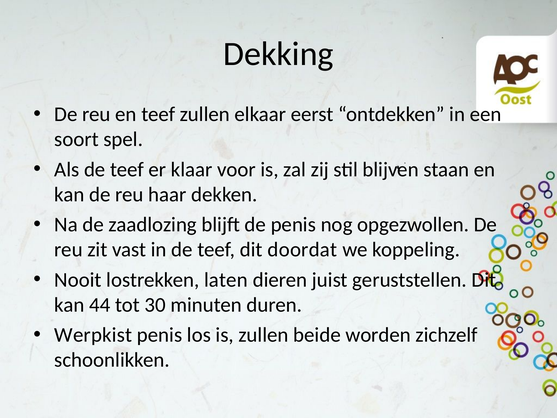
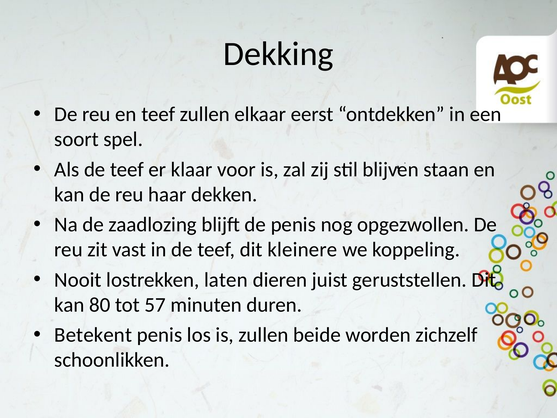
doordat: doordat -> kleinere
44: 44 -> 80
30: 30 -> 57
Werpkist: Werpkist -> Betekent
